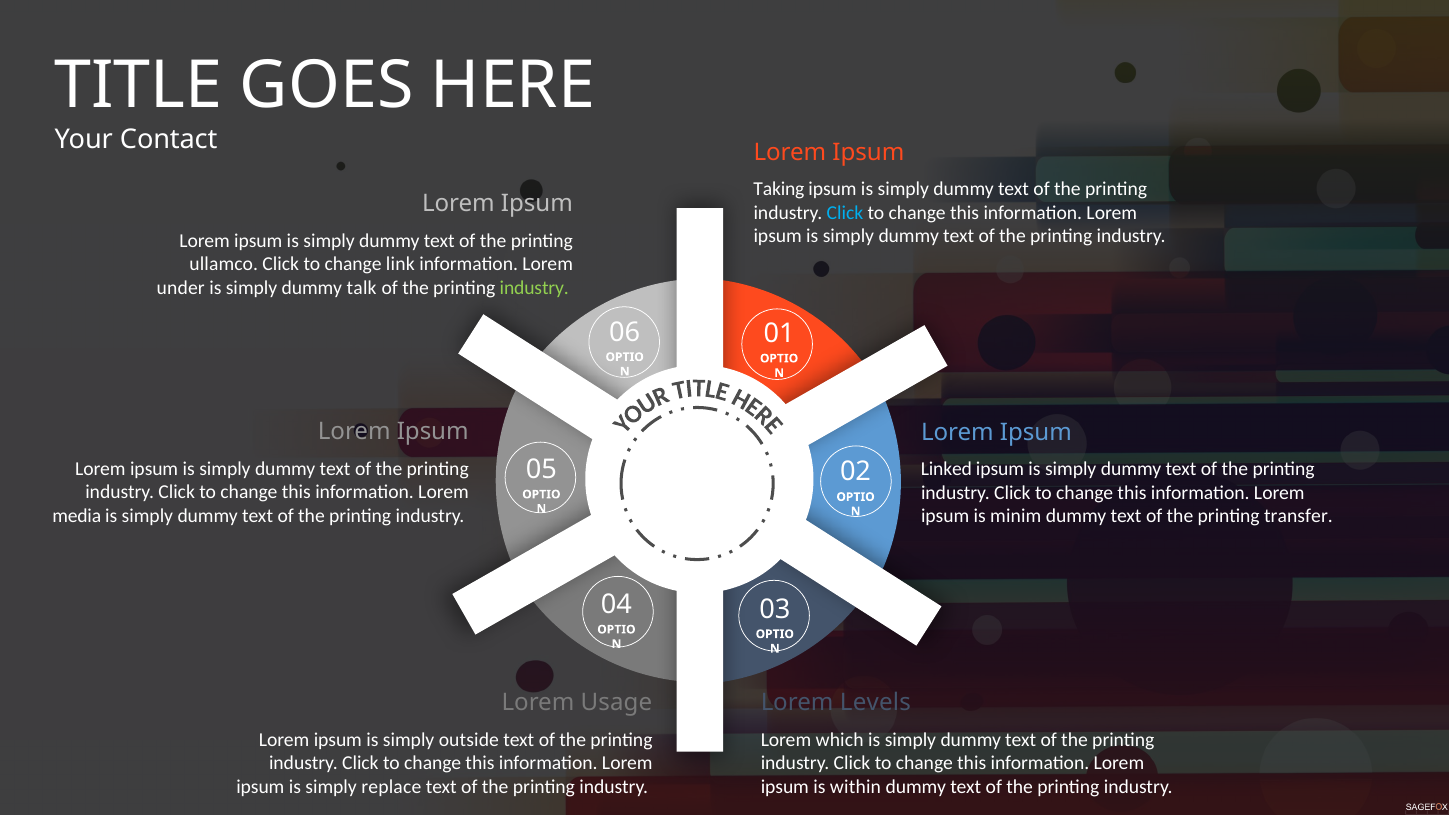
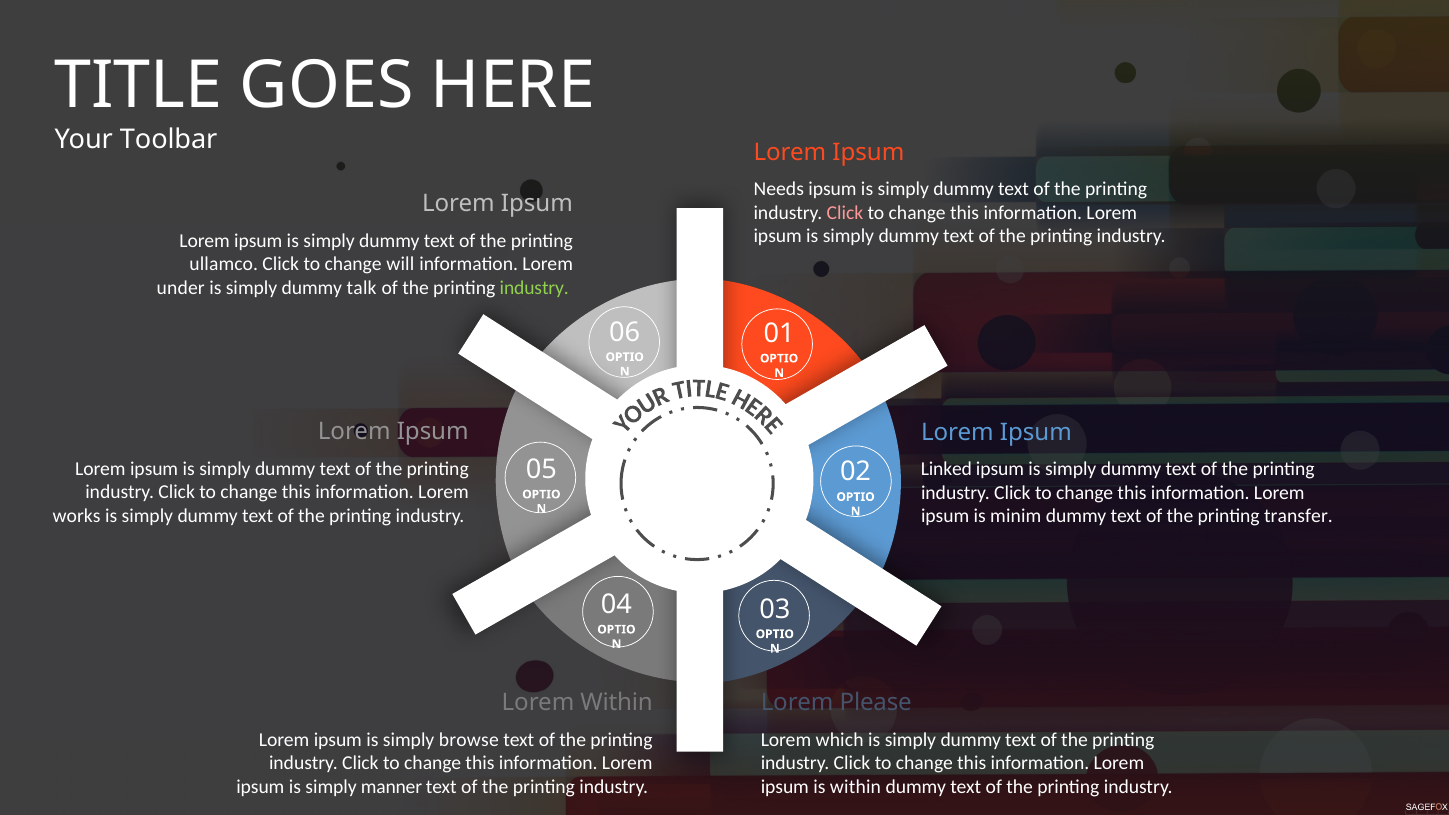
Contact: Contact -> Toolbar
Taking: Taking -> Needs
Click at (845, 213) colour: light blue -> pink
link: link -> will
media: media -> works
Lorem Usage: Usage -> Within
Levels: Levels -> Please
outside: outside -> browse
replace: replace -> manner
